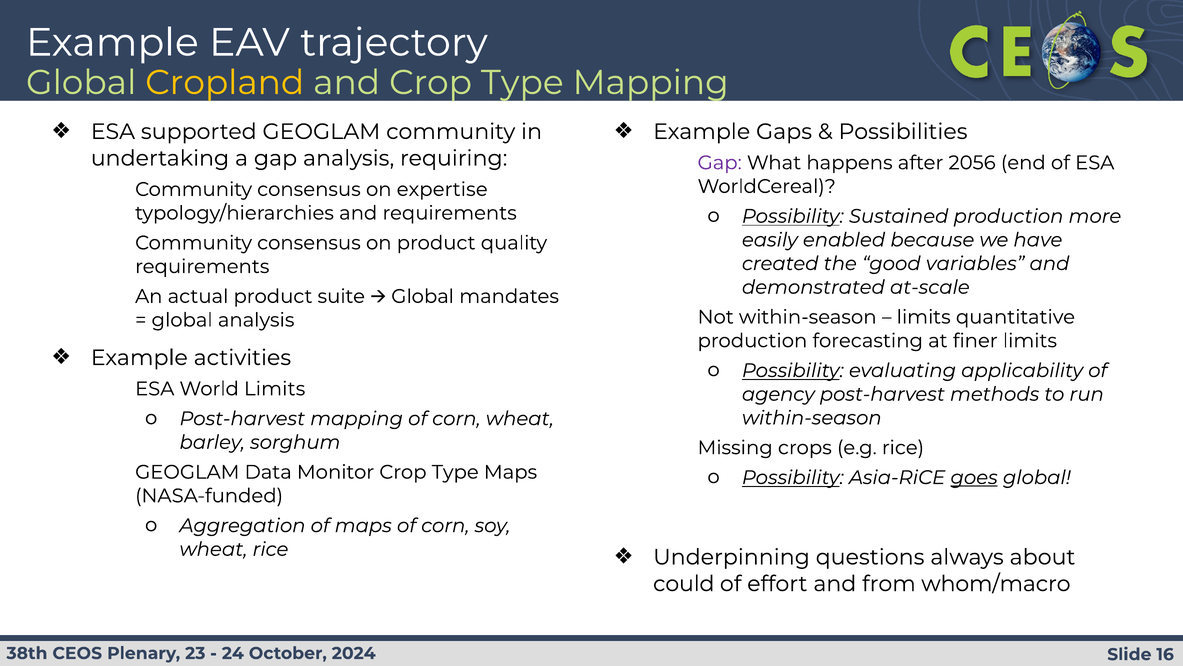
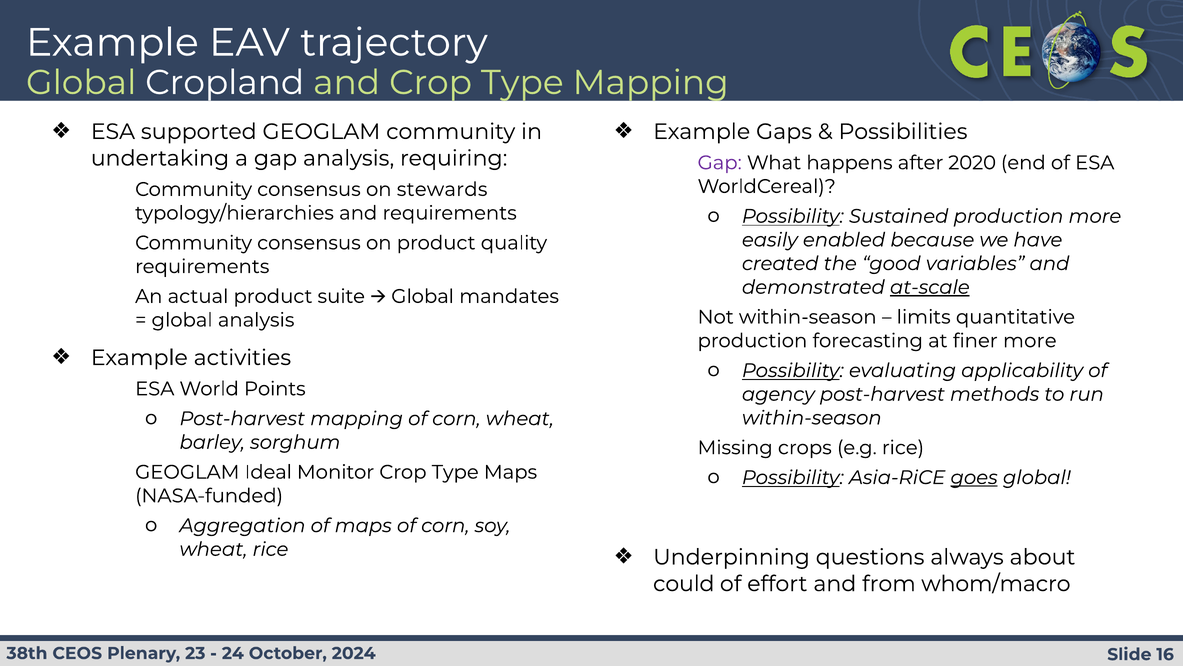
Cropland colour: yellow -> white
2056: 2056 -> 2020
expertise: expertise -> stewards
at-scale underline: none -> present
finer limits: limits -> more
World Limits: Limits -> Points
Data: Data -> Ideal
